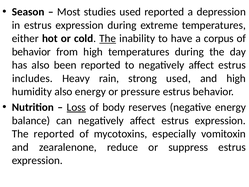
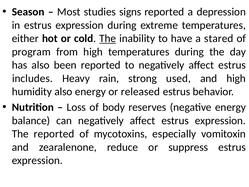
studies used: used -> signs
corpus: corpus -> stared
behavior at (31, 52): behavior -> program
pressure: pressure -> released
Loss underline: present -> none
